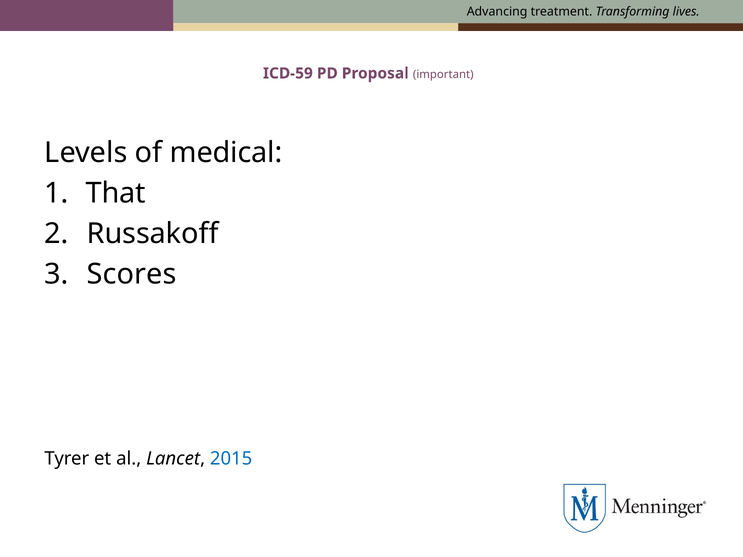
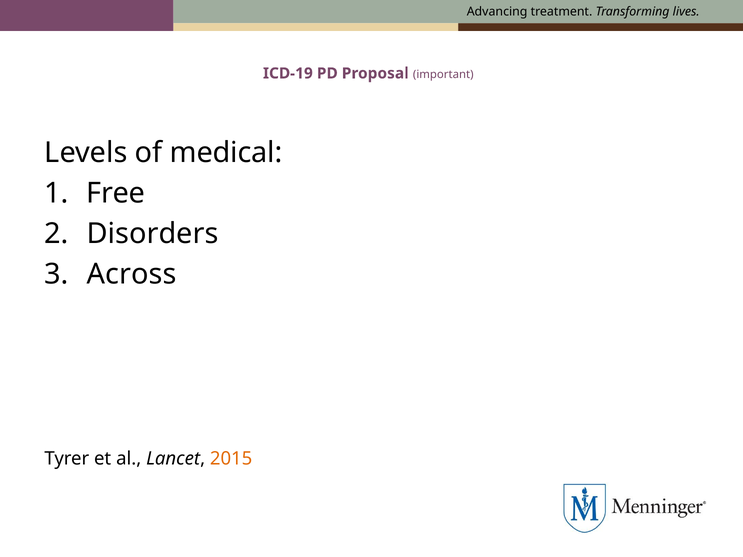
ICD-59: ICD-59 -> ICD-19
That: That -> Free
Russakoff: Russakoff -> Disorders
Scores: Scores -> Across
2015 colour: blue -> orange
